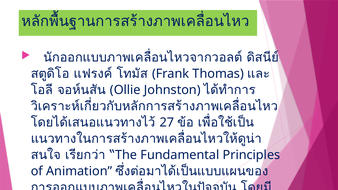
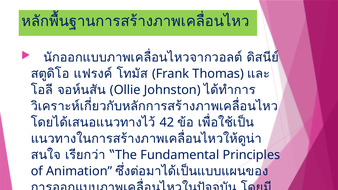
27: 27 -> 42
